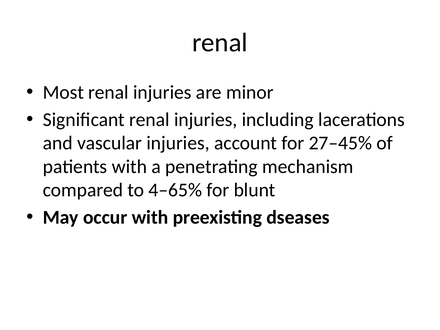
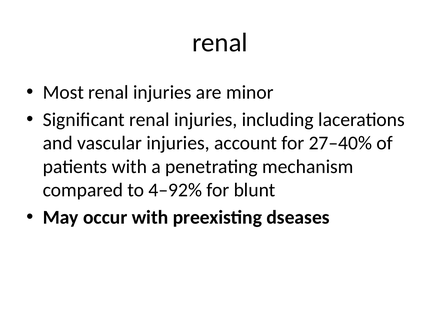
27–45%: 27–45% -> 27–40%
4–65%: 4–65% -> 4–92%
